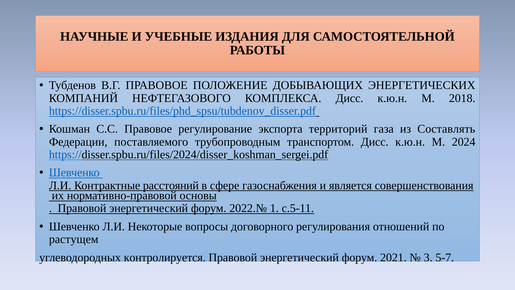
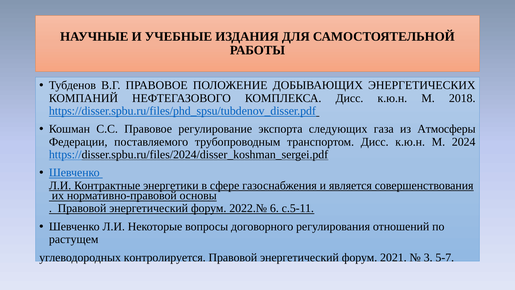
территорий: территорий -> следующих
Составлять: Составлять -> Атмосферы
расстояний: расстояний -> энергетики
1: 1 -> 6
